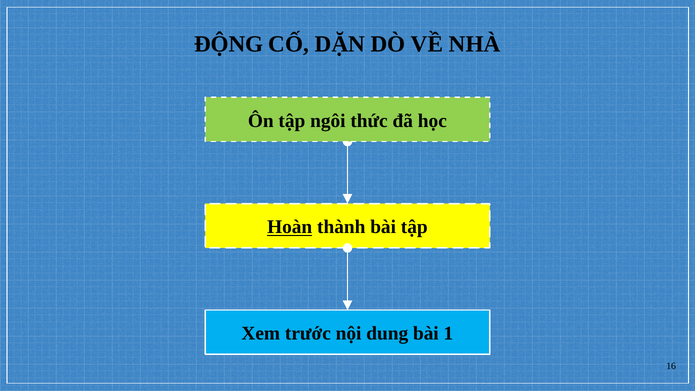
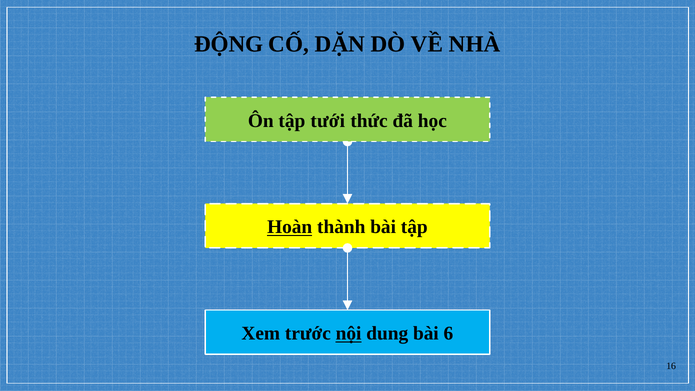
ngôi: ngôi -> tưới
nội underline: none -> present
1: 1 -> 6
